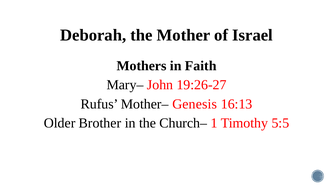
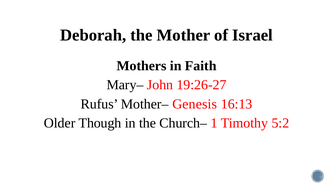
Brother: Brother -> Though
5:5: 5:5 -> 5:2
